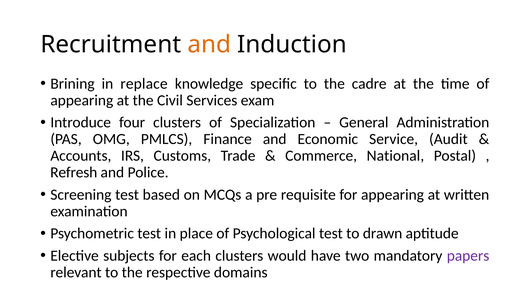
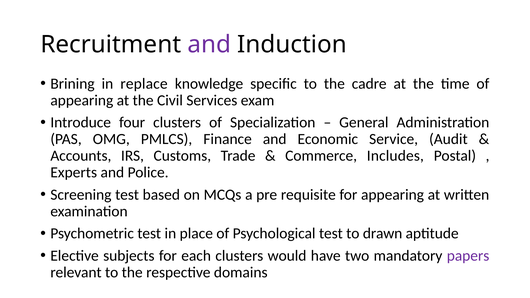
and at (209, 45) colour: orange -> purple
National: National -> Includes
Refresh: Refresh -> Experts
